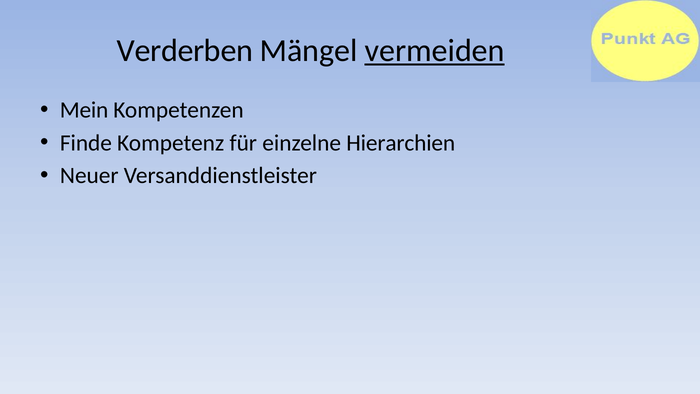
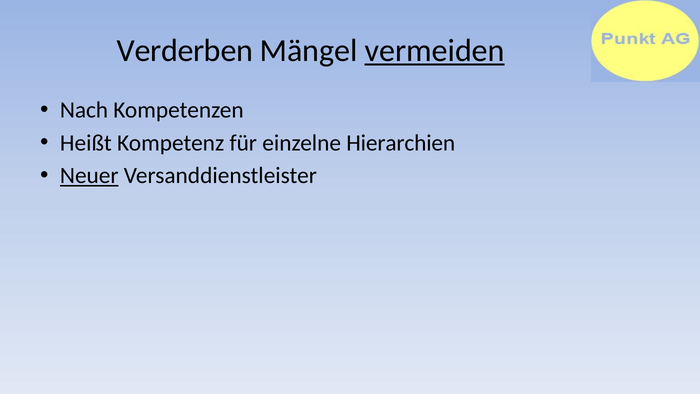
Mein: Mein -> Nach
Finde: Finde -> Heißt
Neuer underline: none -> present
